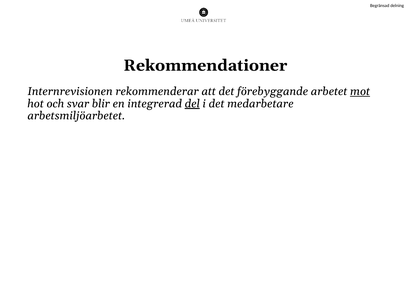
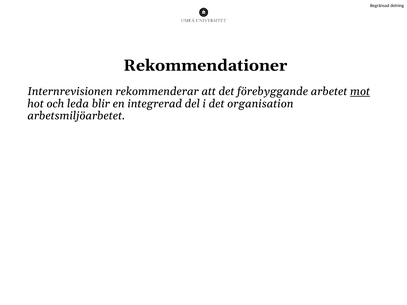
svar: svar -> leda
del underline: present -> none
medarbetare: medarbetare -> organisation
